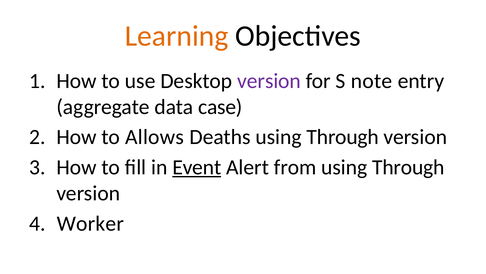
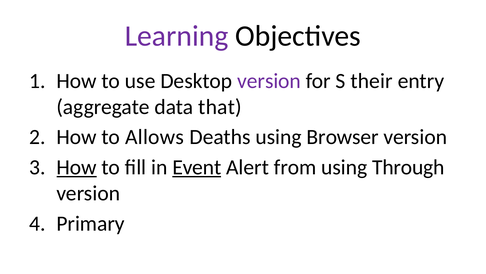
Learning colour: orange -> purple
note: note -> their
case: case -> that
Deaths using Through: Through -> Browser
How at (77, 167) underline: none -> present
Worker: Worker -> Primary
